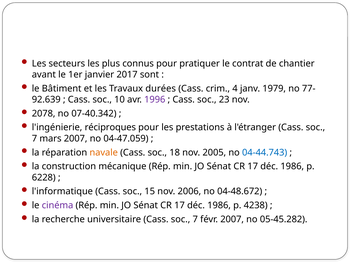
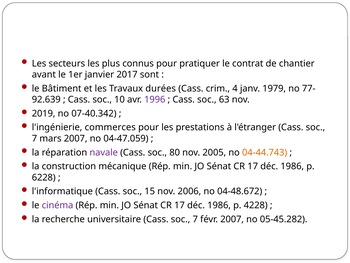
23: 23 -> 63
2078: 2078 -> 2019
réciproques: réciproques -> commerces
navale colour: orange -> purple
18: 18 -> 80
04-44.743 colour: blue -> orange
4238: 4238 -> 4228
